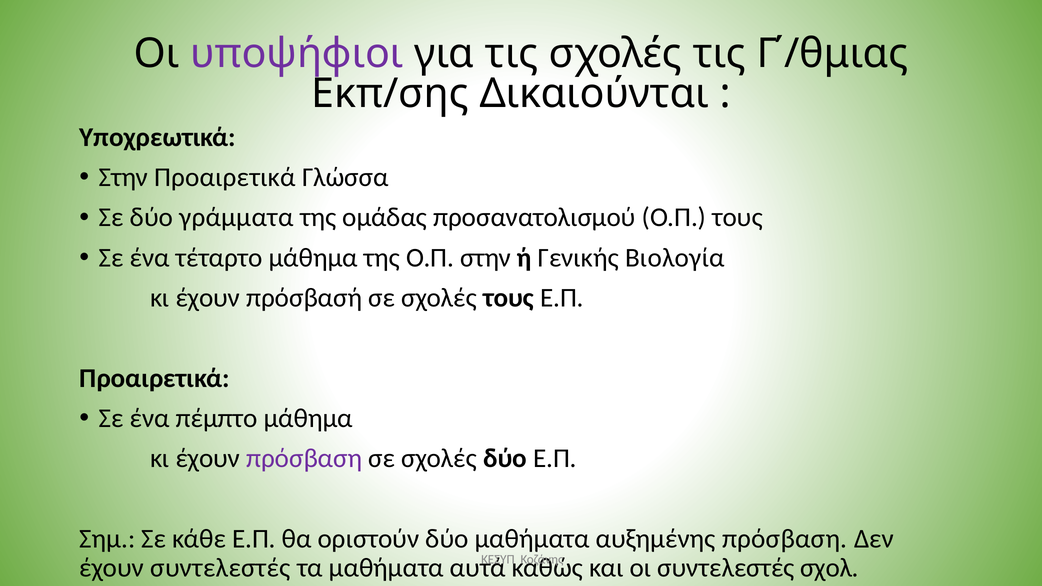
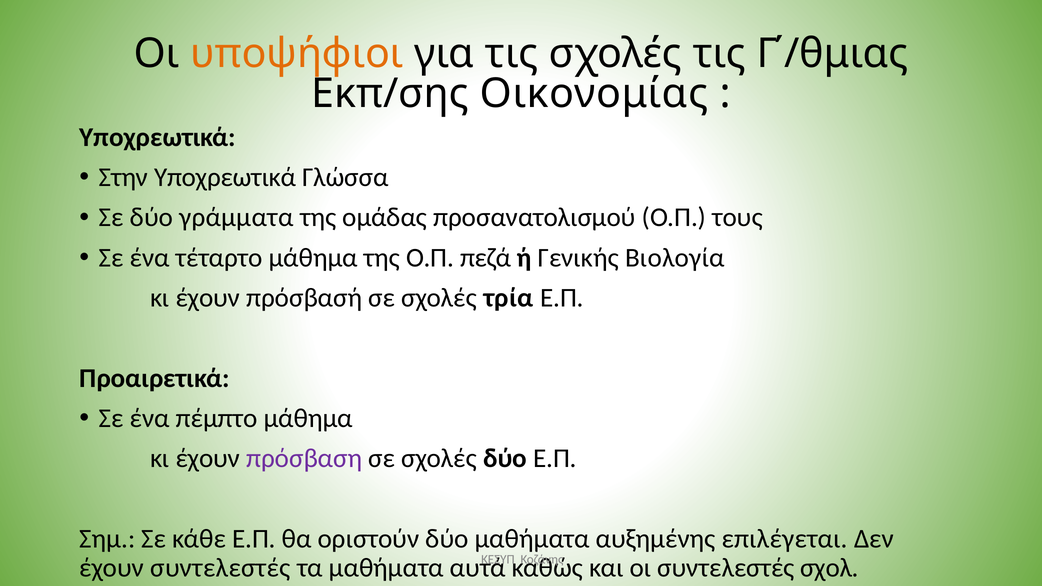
υποψήφιοι colour: purple -> orange
Δικαιούνται: Δικαιούνται -> Οικονομίας
Στην Προαιρετικά: Προαιρετικά -> Υποχρεωτικά
Ο.Π στην: στην -> πεζά
σχολές τους: τους -> τρία
αυξημένης πρόσβαση: πρόσβαση -> επιλέγεται
